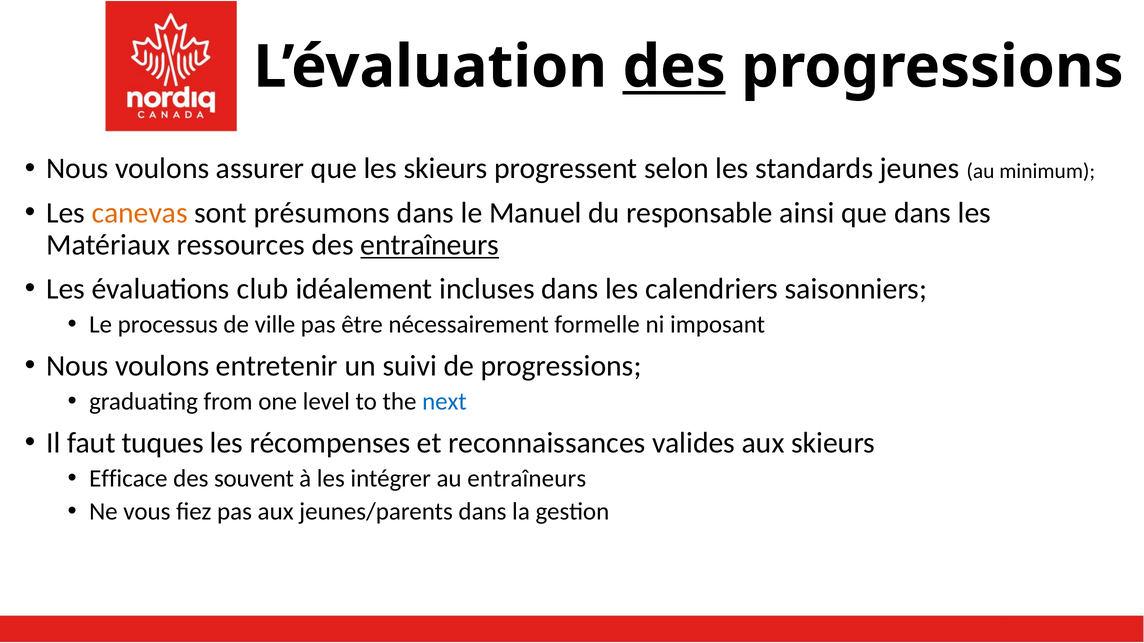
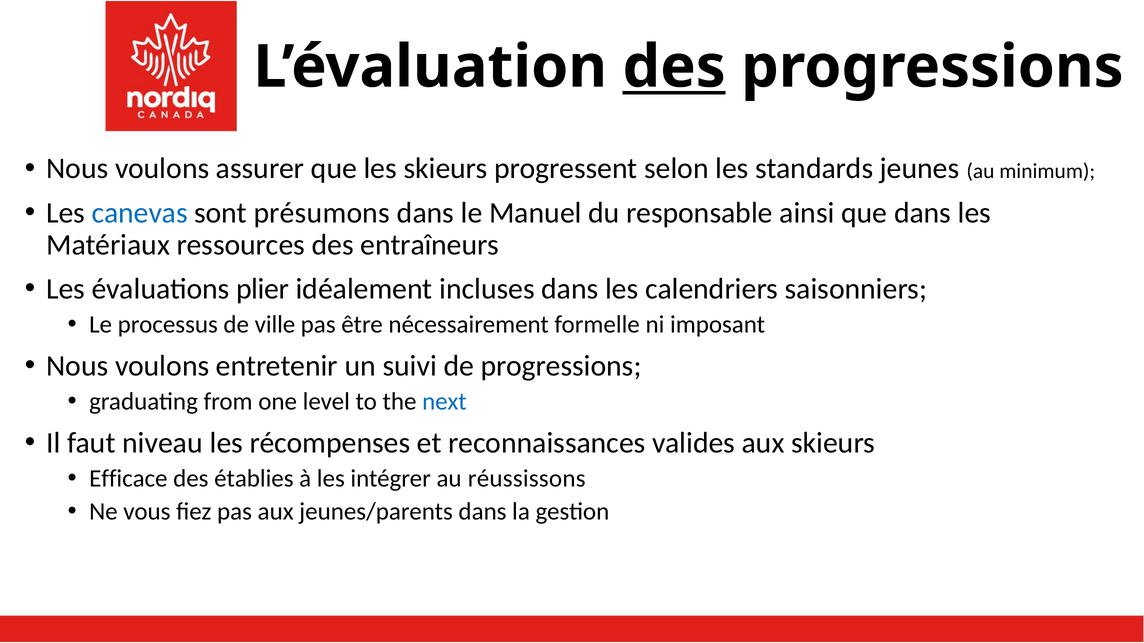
canevas colour: orange -> blue
entraîneurs at (430, 245) underline: present -> none
club: club -> plier
tuques: tuques -> niveau
souvent: souvent -> établies
au entraîneurs: entraîneurs -> réussissons
